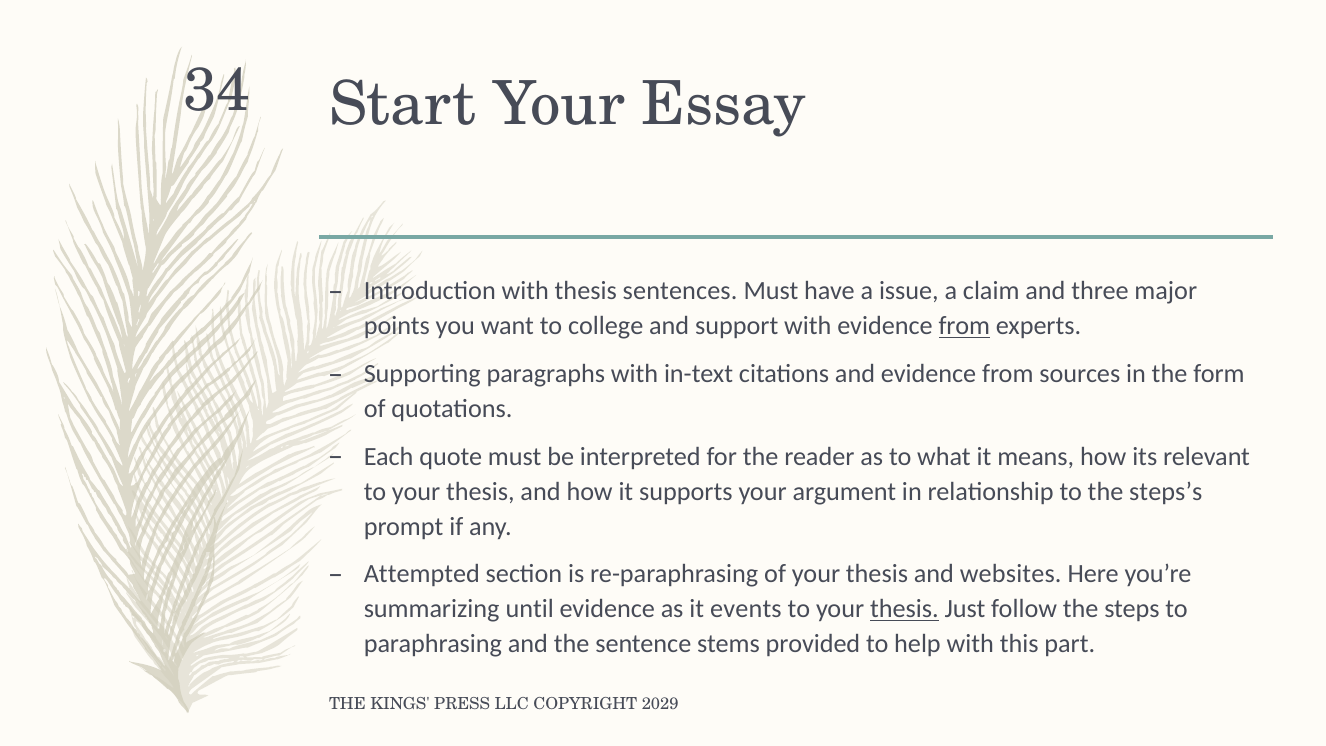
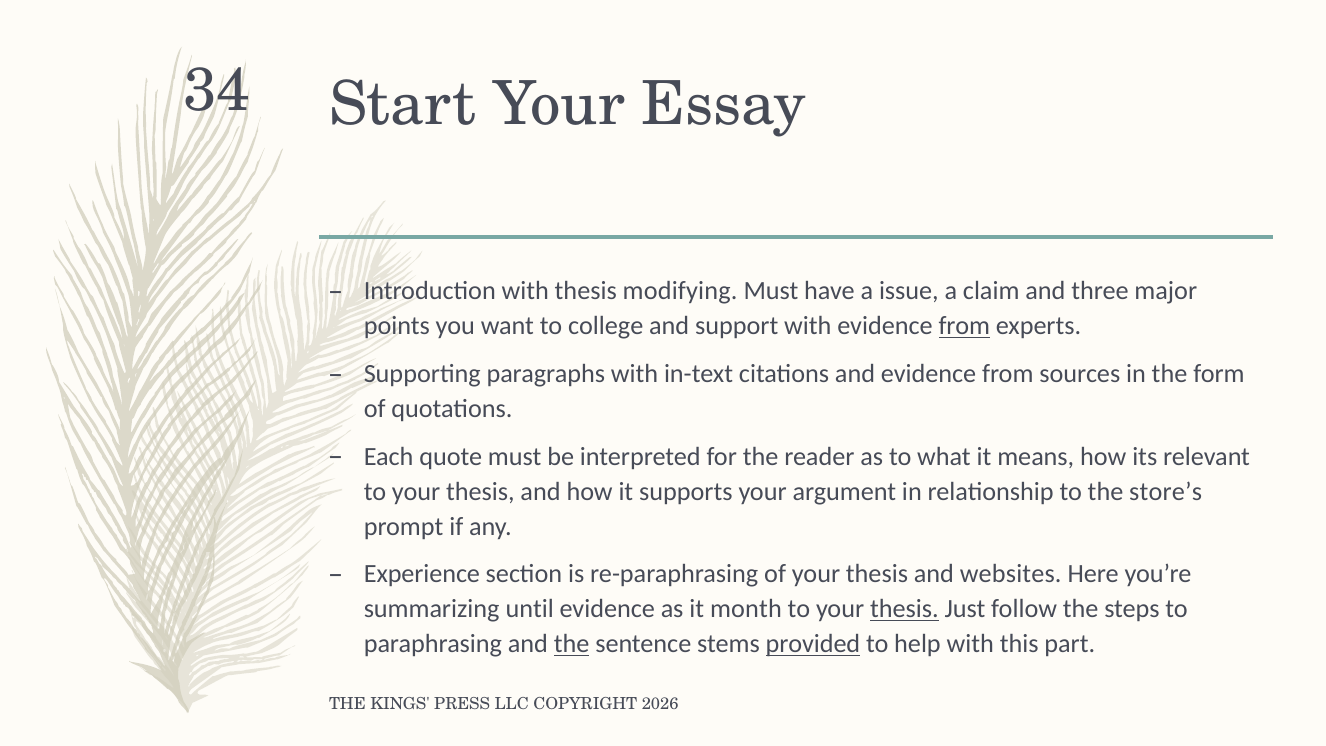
sentences: sentences -> modifying
steps’s: steps’s -> store’s
Attempted: Attempted -> Experience
events: events -> month
the at (572, 644) underline: none -> present
provided underline: none -> present
2029: 2029 -> 2026
